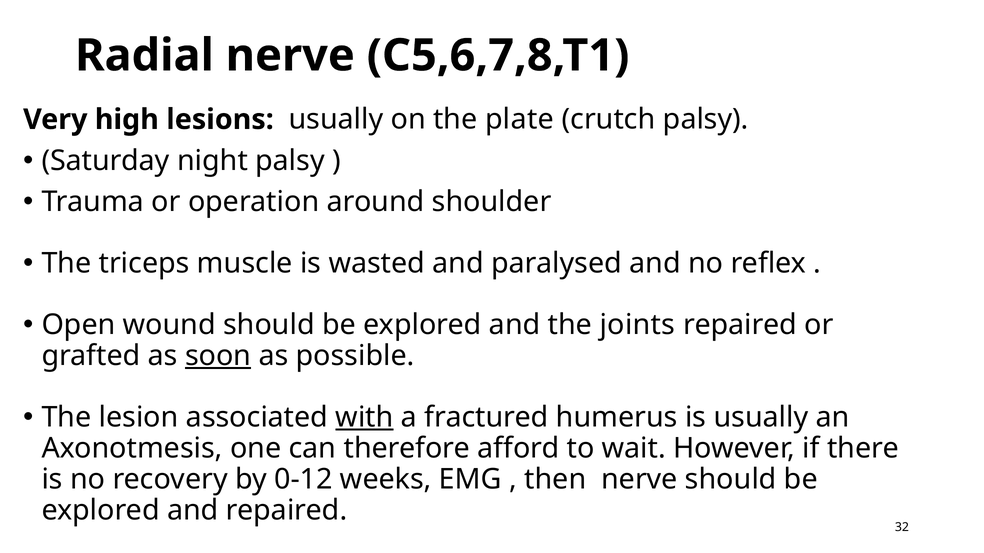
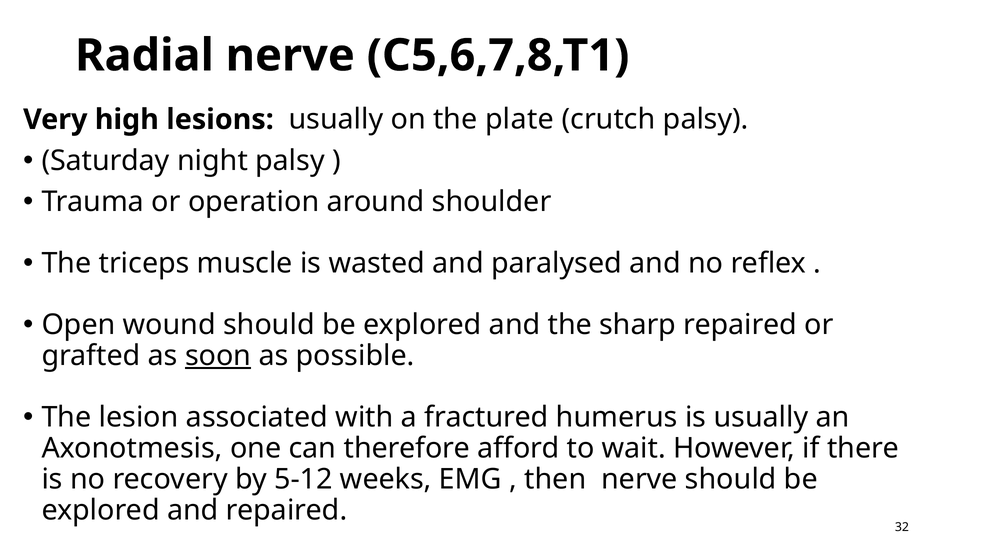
joints: joints -> sharp
with underline: present -> none
0-12: 0-12 -> 5-12
